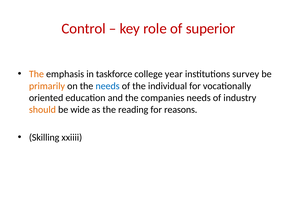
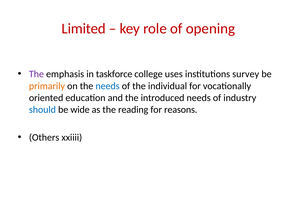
Control: Control -> Limited
superior: superior -> opening
The at (36, 74) colour: orange -> purple
year: year -> uses
companies: companies -> introduced
should colour: orange -> blue
Skilling: Skilling -> Others
